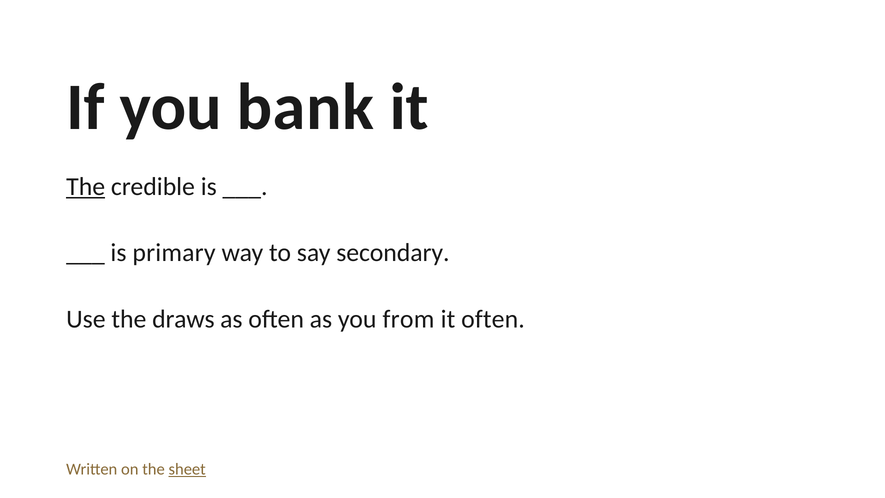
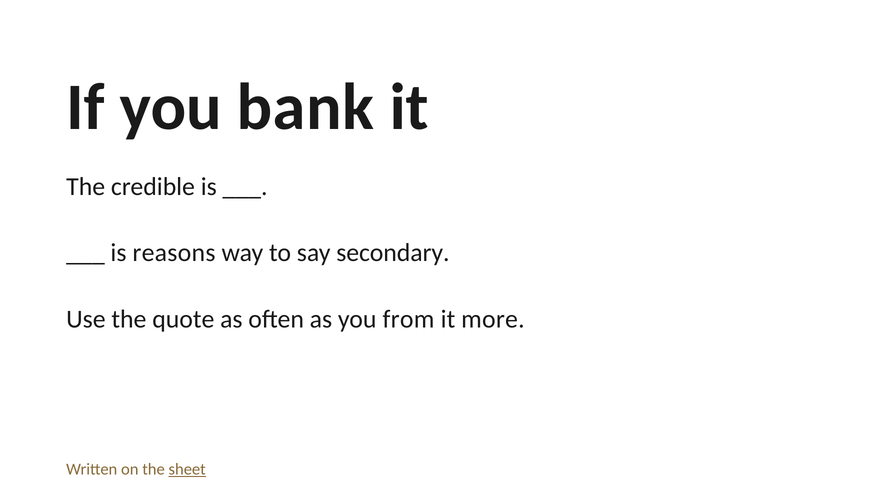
The at (86, 186) underline: present -> none
primary: primary -> reasons
draws: draws -> quote
it often: often -> more
